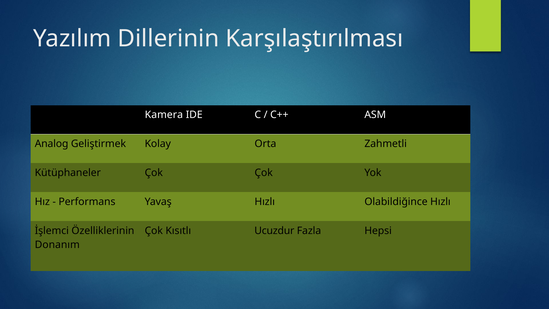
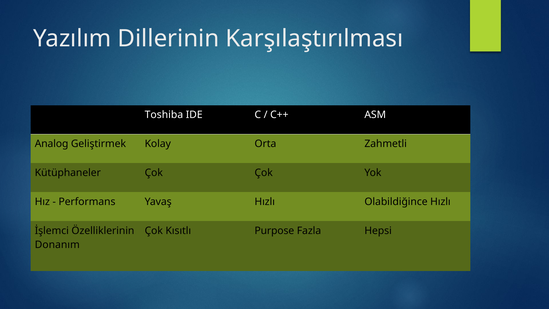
Kamera: Kamera -> Toshiba
Ucuzdur: Ucuzdur -> Purpose
